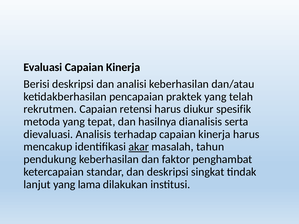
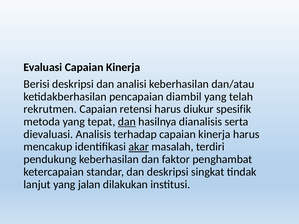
praktek: praktek -> diambil
dan at (127, 122) underline: none -> present
tahun: tahun -> terdiri
lama: lama -> jalan
